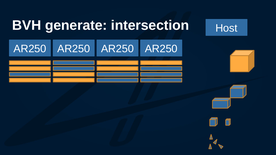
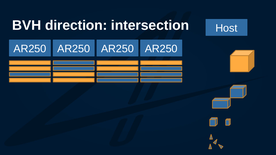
generate: generate -> direction
